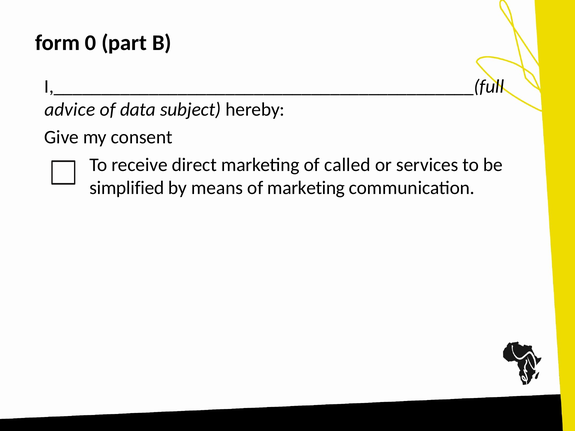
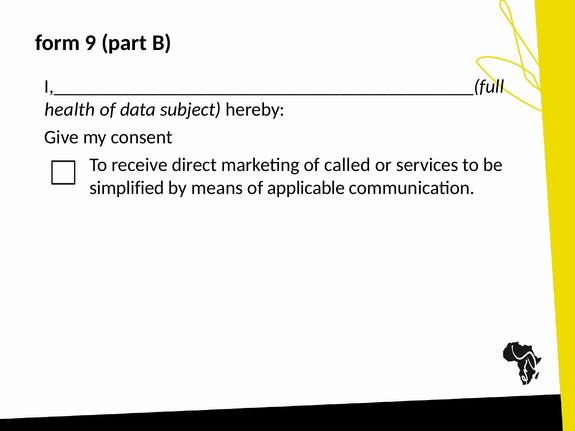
0: 0 -> 9
advice: advice -> health
of marketing: marketing -> applicable
